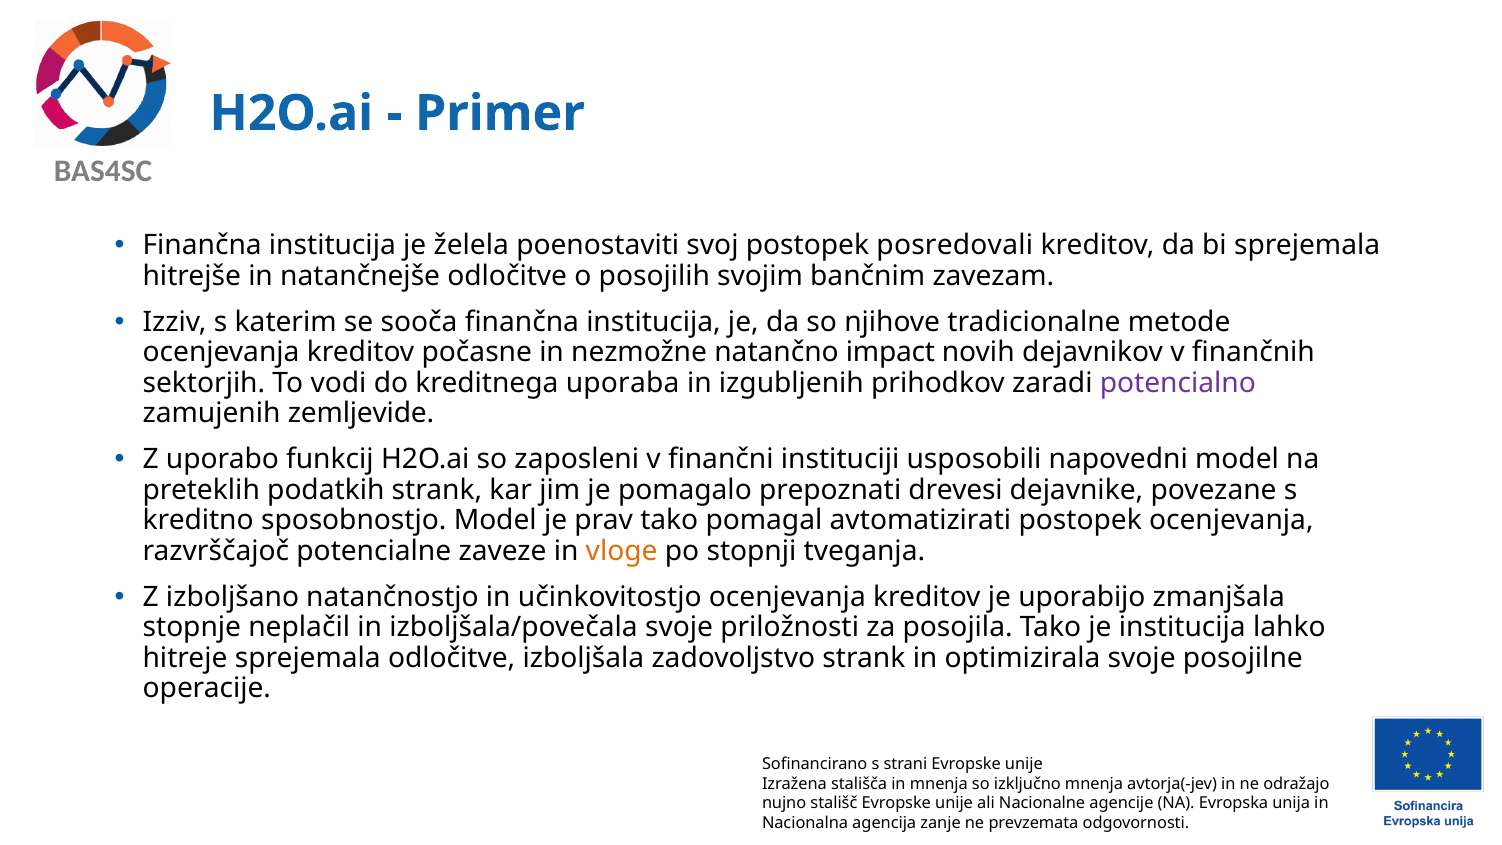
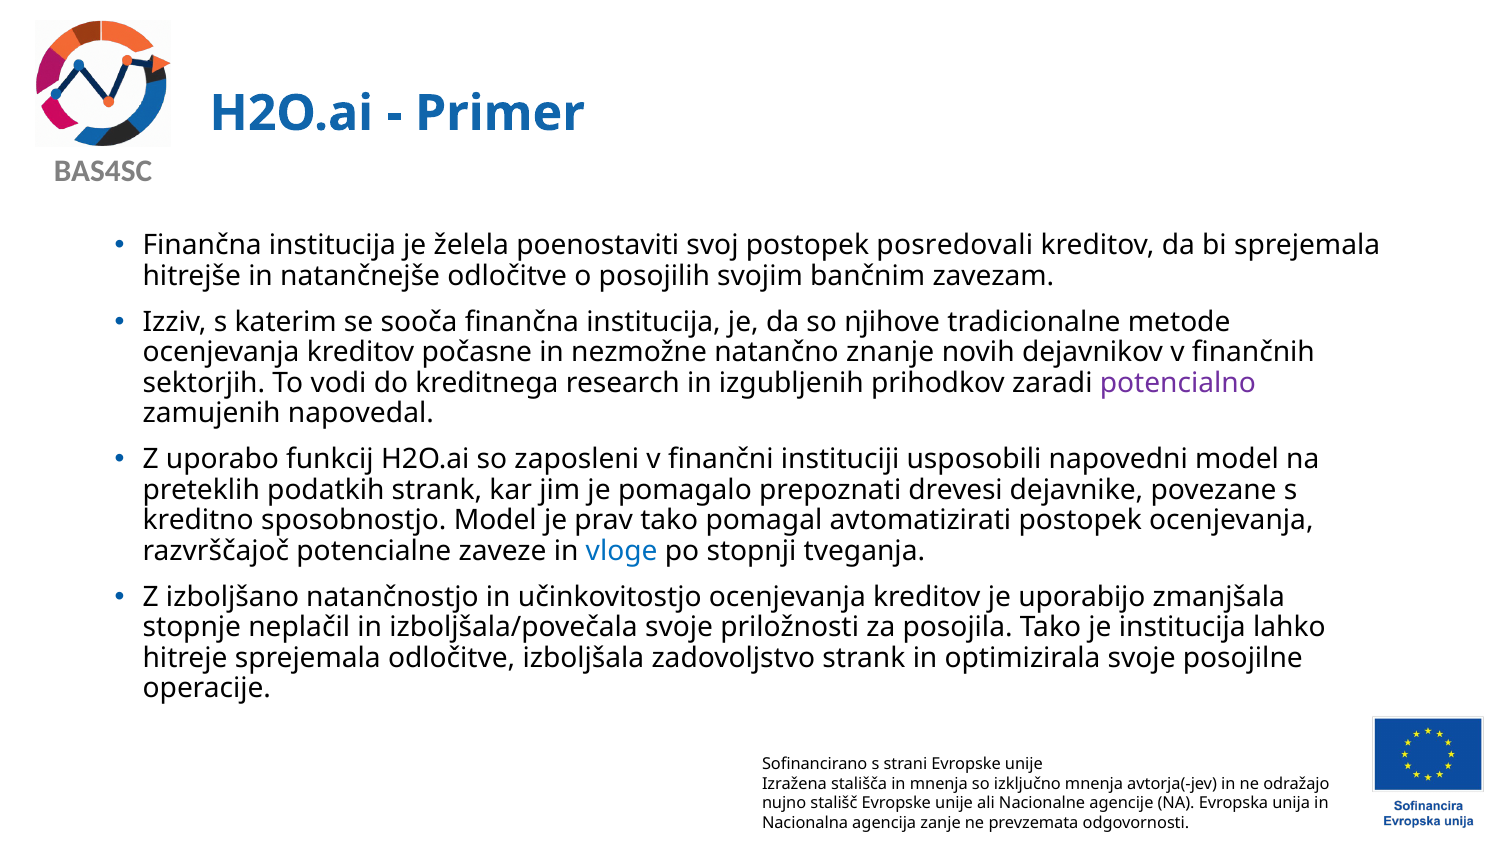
impact: impact -> znanje
uporaba: uporaba -> research
zemljevide: zemljevide -> napovedal
vloge colour: orange -> blue
